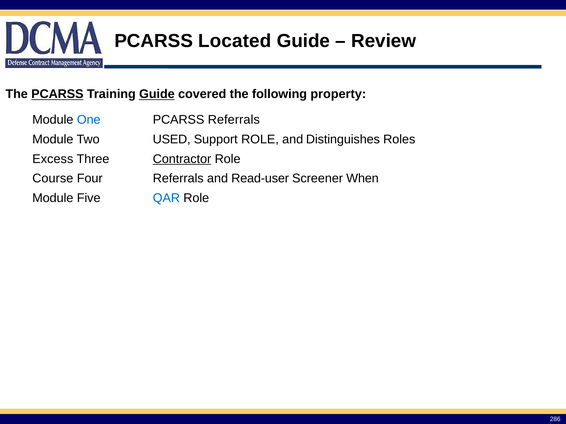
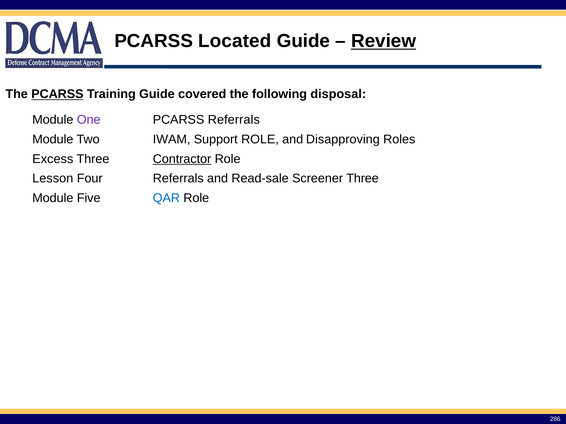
Review underline: none -> present
Guide at (157, 94) underline: present -> none
property: property -> disposal
One colour: blue -> purple
USED: USED -> IWAM
Distinguishes: Distinguishes -> Disapproving
Course: Course -> Lesson
Read-user: Read-user -> Read-sale
Screener When: When -> Three
